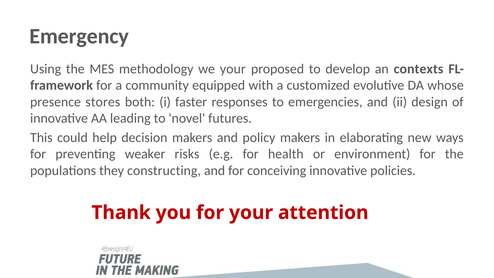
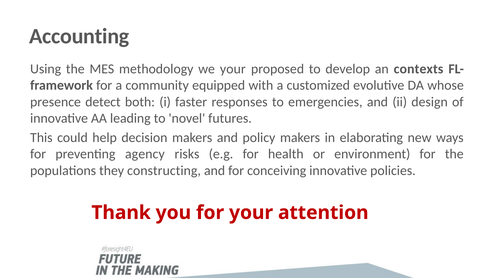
Emergency: Emergency -> Accounting
stores: stores -> detect
weaker: weaker -> agency
